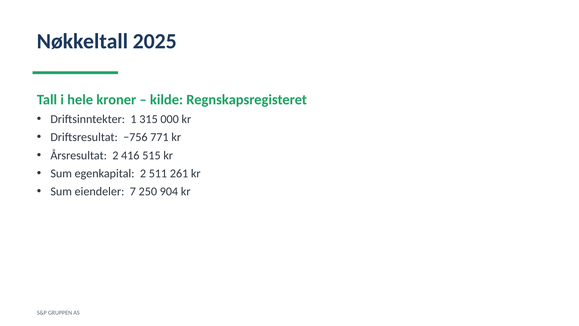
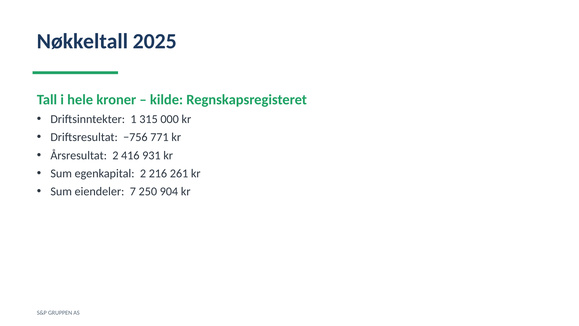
515: 515 -> 931
511: 511 -> 216
